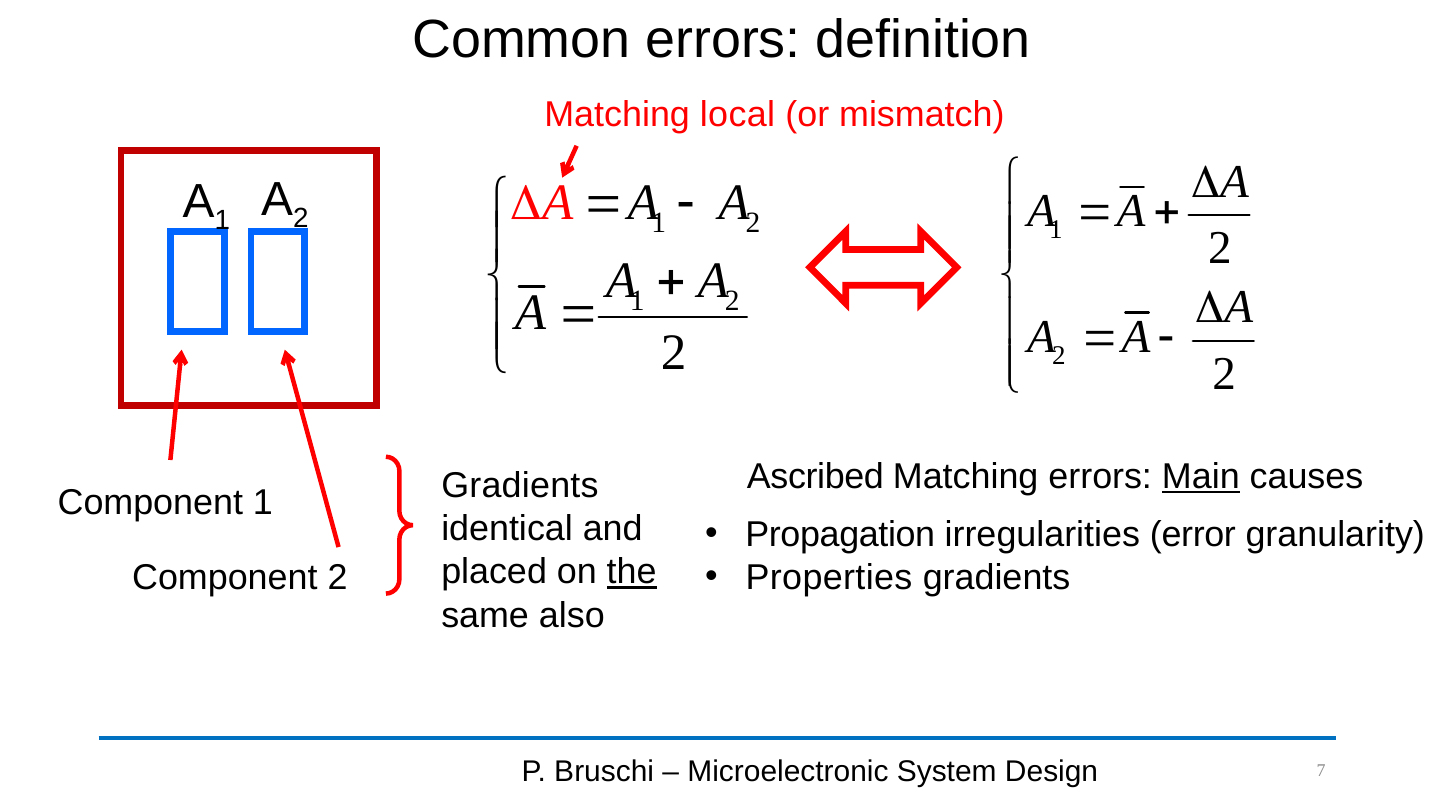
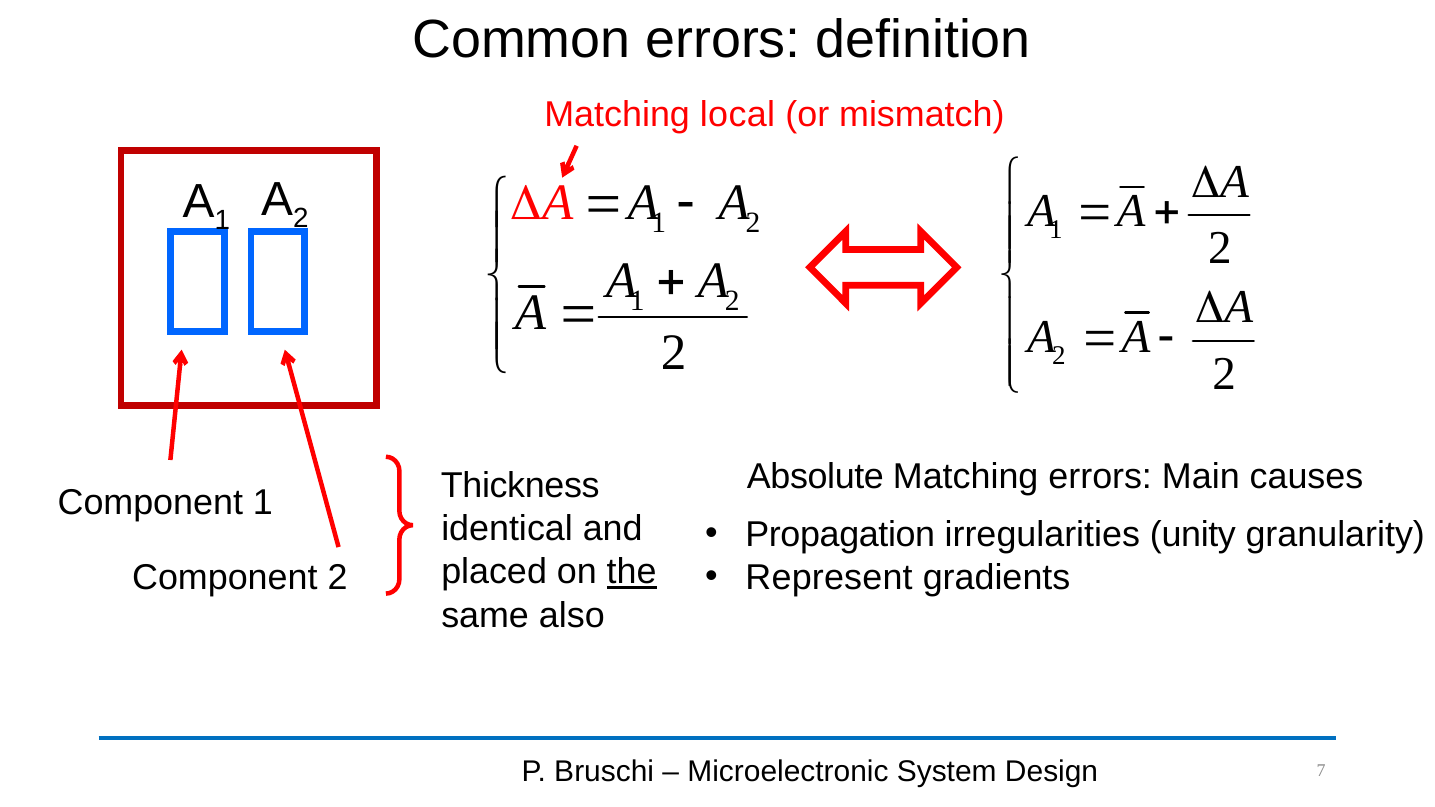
Ascribed: Ascribed -> Absolute
Main underline: present -> none
Gradients at (520, 486): Gradients -> Thickness
error: error -> unity
Properties: Properties -> Represent
